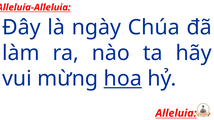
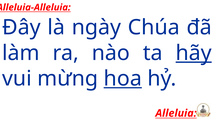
hãy underline: none -> present
